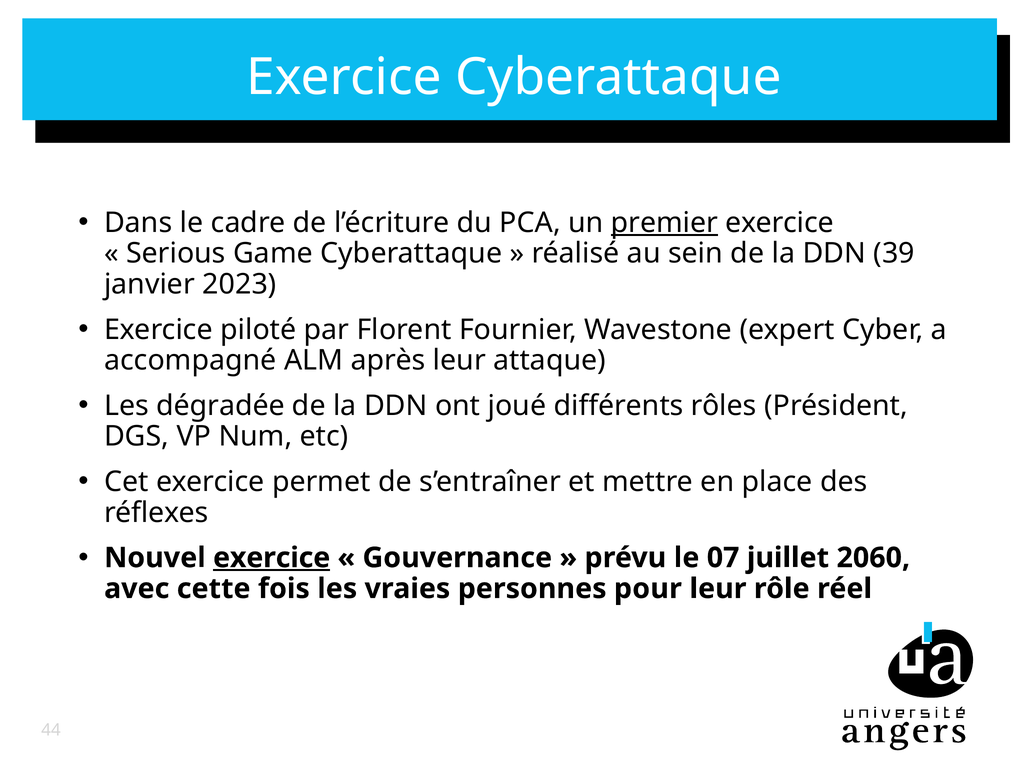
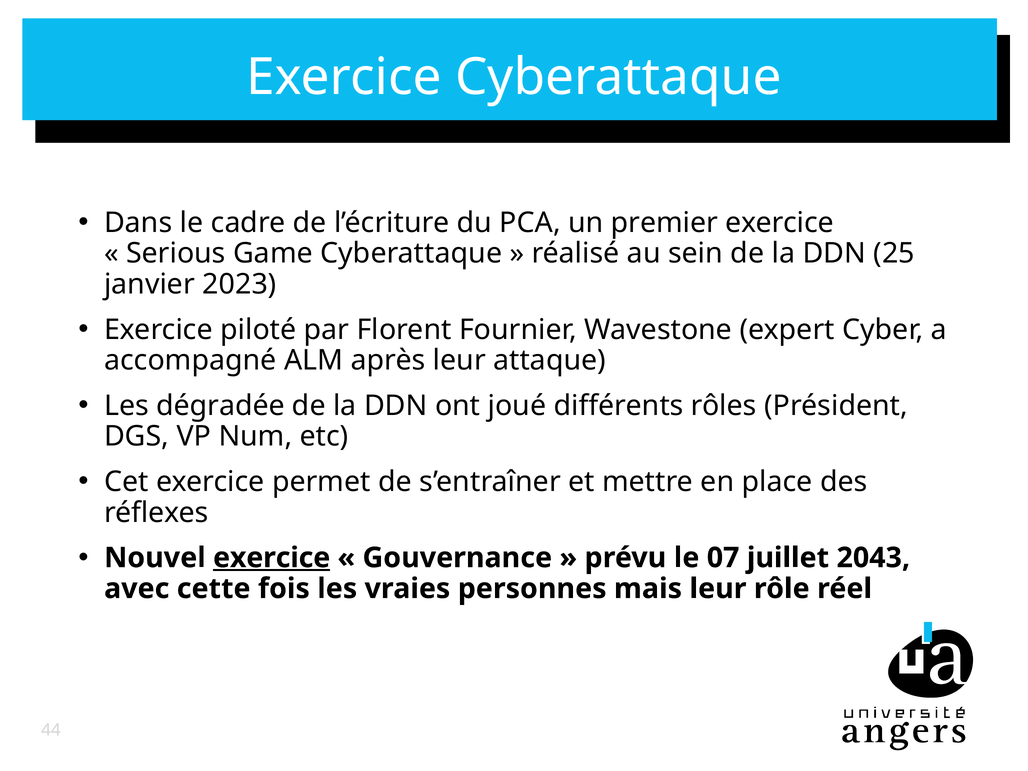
premier underline: present -> none
39: 39 -> 25
2060: 2060 -> 2043
pour: pour -> mais
